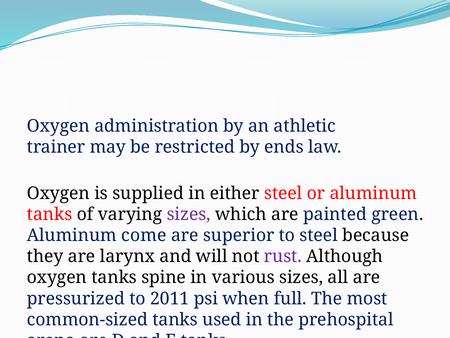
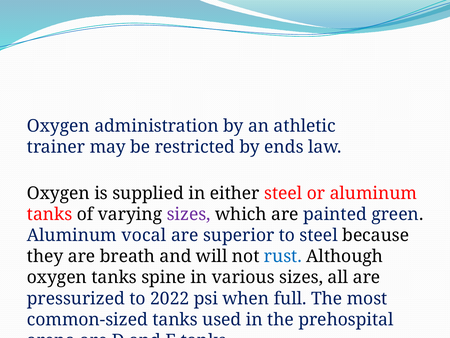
come: come -> vocal
larynx: larynx -> breath
rust colour: purple -> blue
2011: 2011 -> 2022
